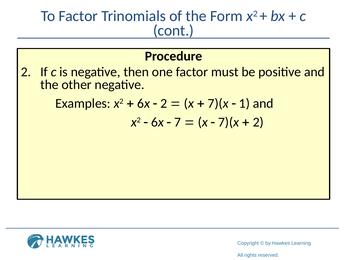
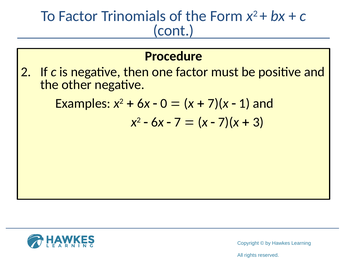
2 at (164, 104): 2 -> 0
2 at (258, 122): 2 -> 3
